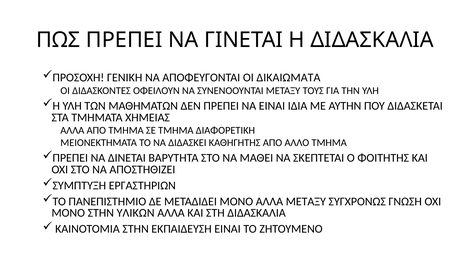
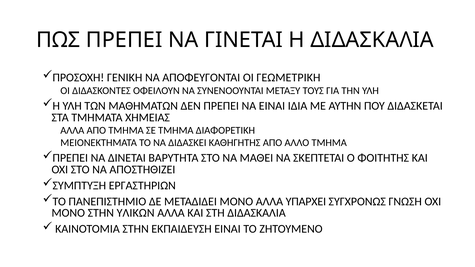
ΔΙΚΑΙΩΜΑΤΑ: ΔΙΚΑΙΩΜΑΤΑ -> ΓΕΩΜΕΤΡΙΚΗ
ΑΛΛΑ ΜΕΤΑΞΥ: ΜΕΤΑΞΥ -> ΥΠΑΡΧΕΙ
